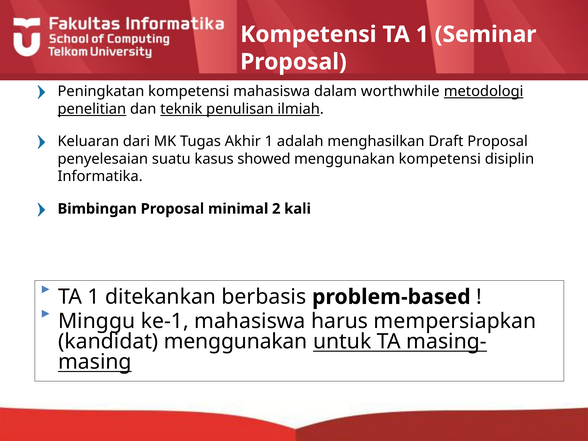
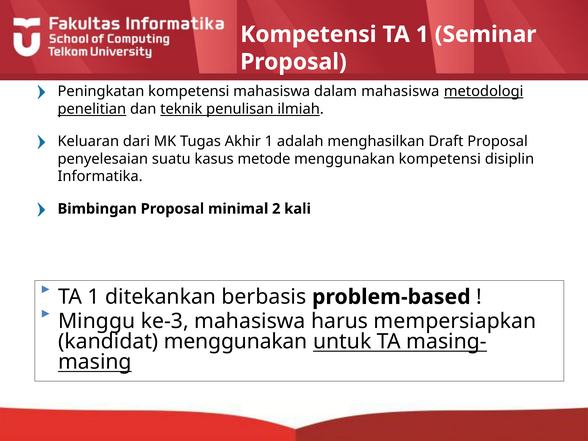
dalam worthwhile: worthwhile -> mahasiswa
showed: showed -> metode
ke-1: ke-1 -> ke-3
